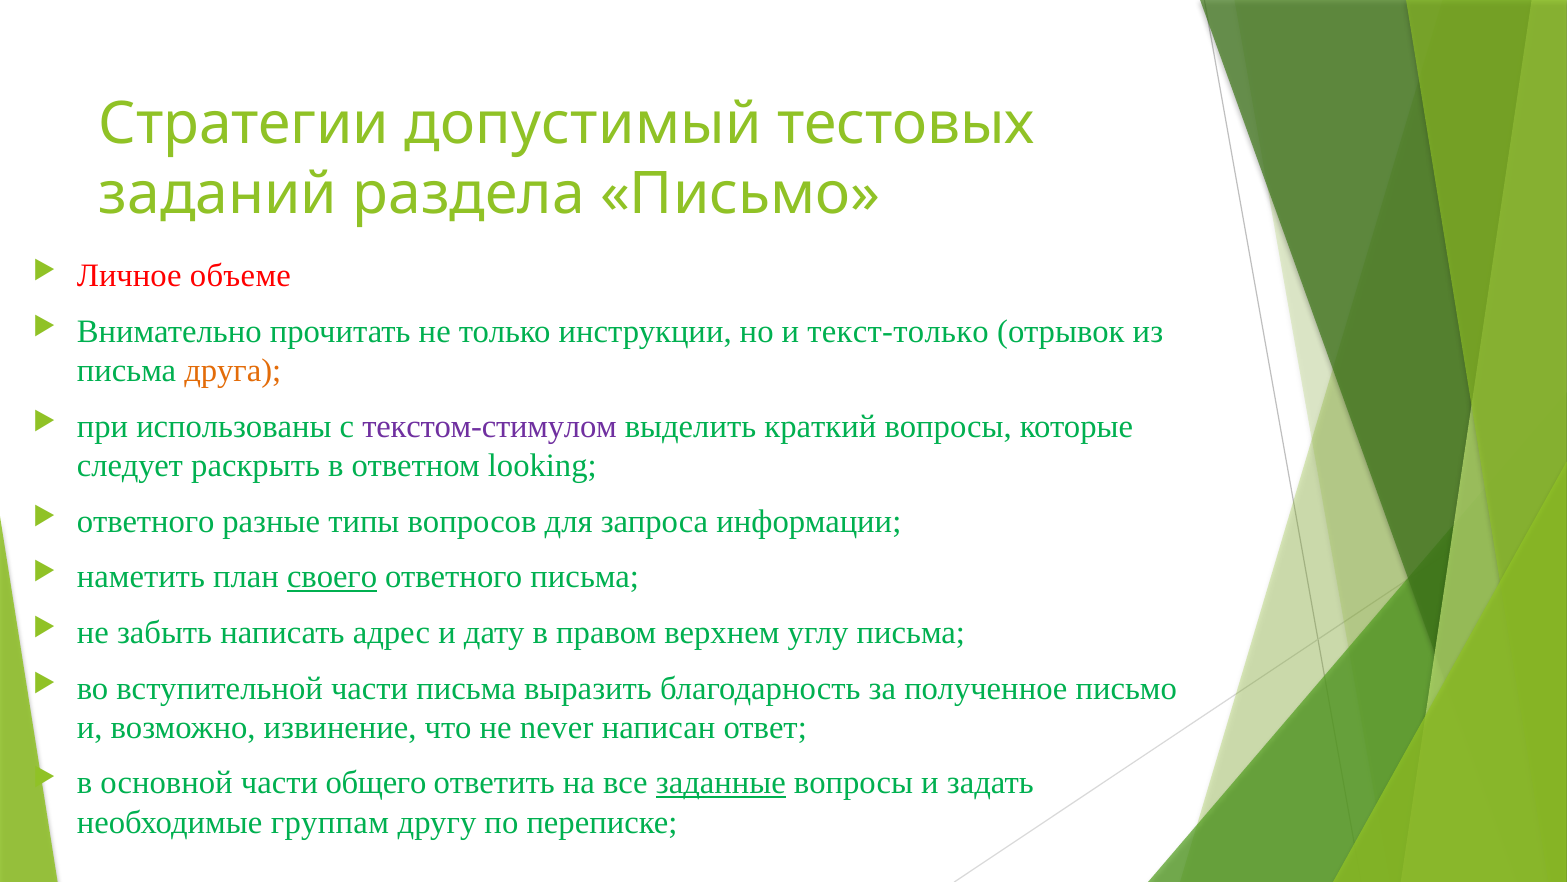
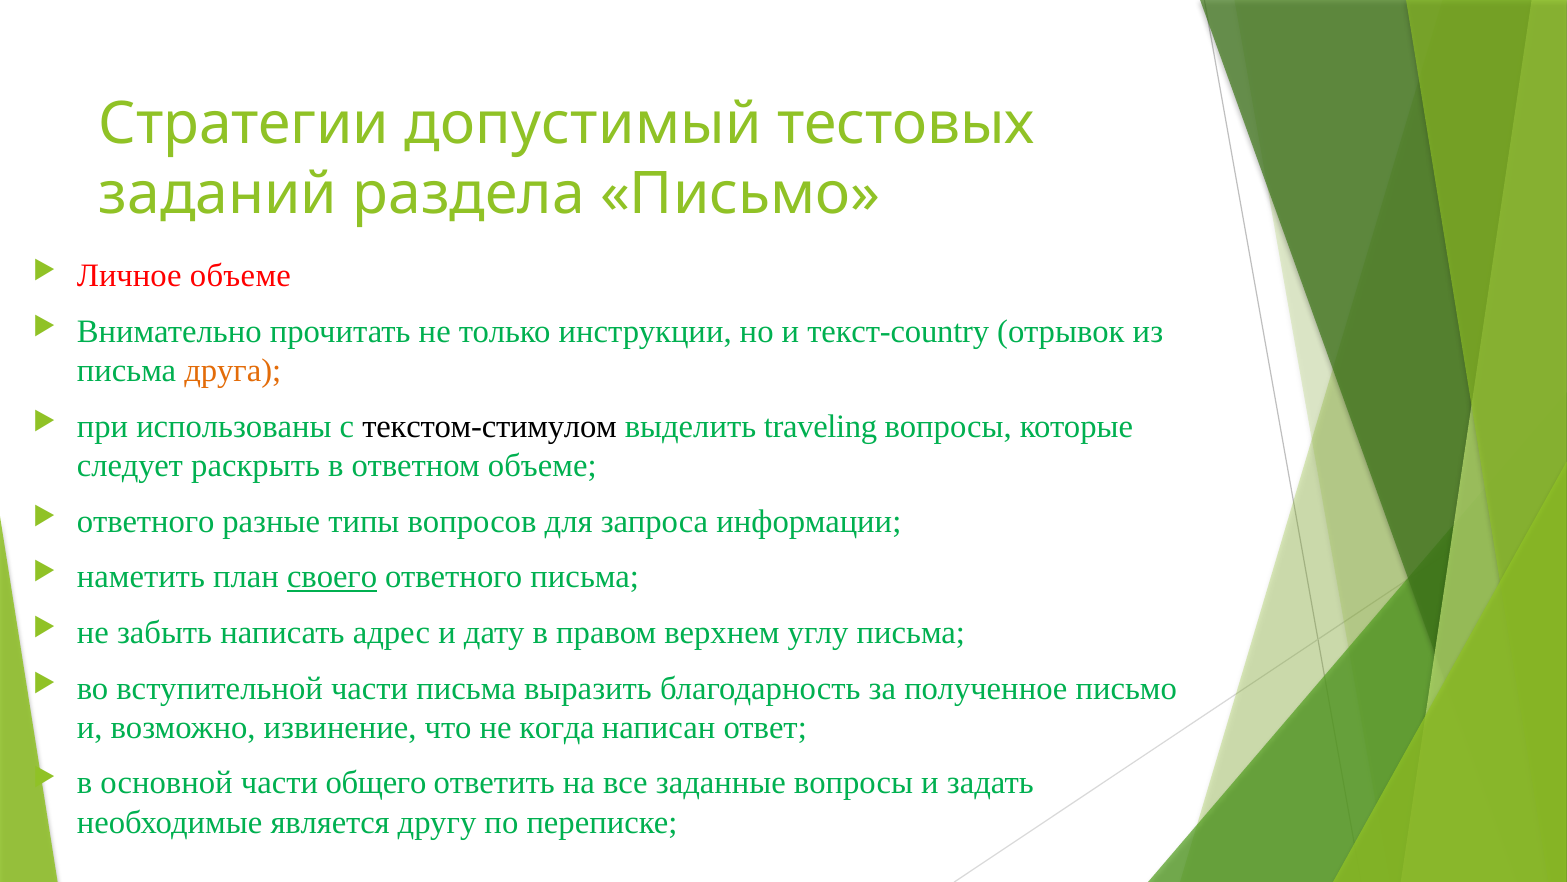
текст-только: текст-только -> текст-country
текстом-стимулом colour: purple -> black
краткий: краткий -> traveling
ответном looking: looking -> объеме
never: never -> когда
заданные underline: present -> none
группам: группам -> является
